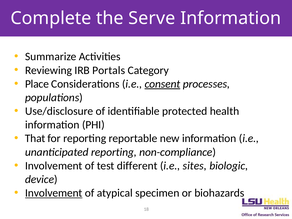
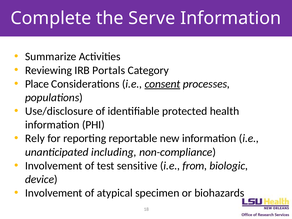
That: That -> Rely
unanticipated reporting: reporting -> including
different: different -> sensitive
sites: sites -> from
Involvement at (54, 193) underline: present -> none
